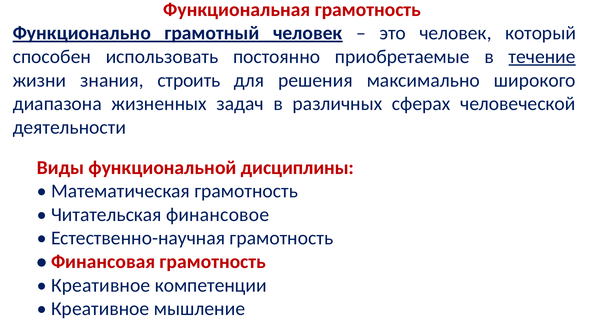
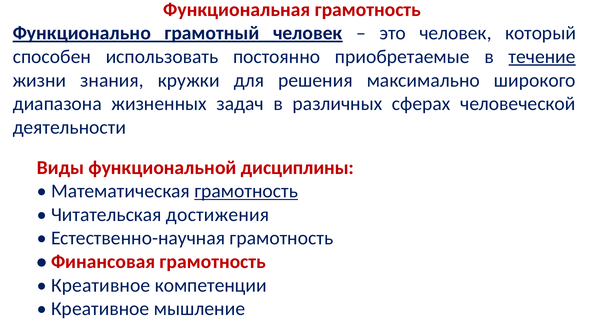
строить: строить -> кружки
грамотность at (246, 191) underline: none -> present
финансовое: финансовое -> достижения
